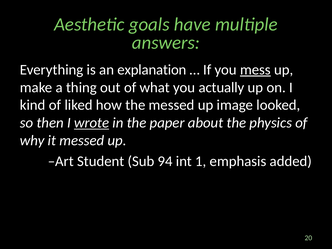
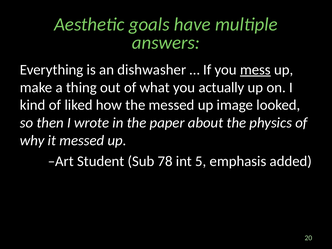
explanation: explanation -> dishwasher
wrote underline: present -> none
94: 94 -> 78
1: 1 -> 5
